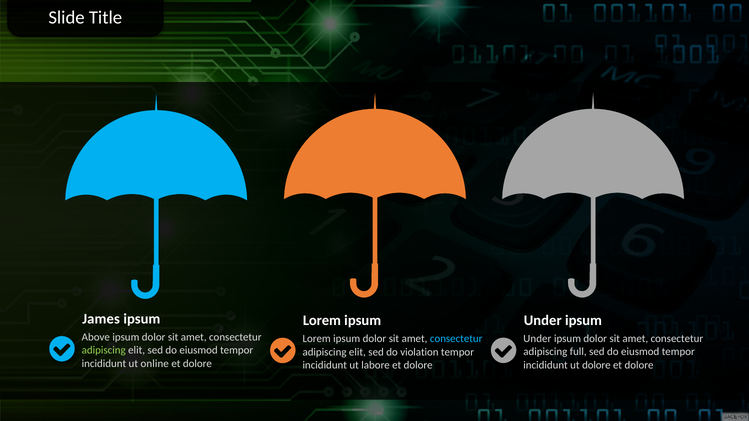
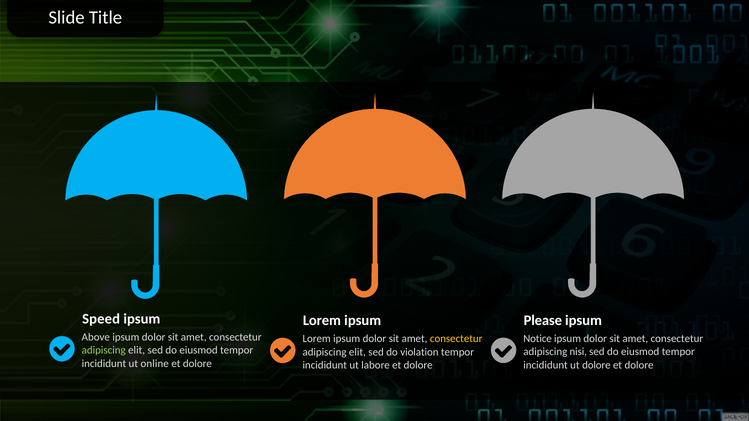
James: James -> Speed
Under at (543, 321): Under -> Please
Under at (537, 339): Under -> Notice
consectetur at (456, 339) colour: light blue -> yellow
full: full -> nisi
